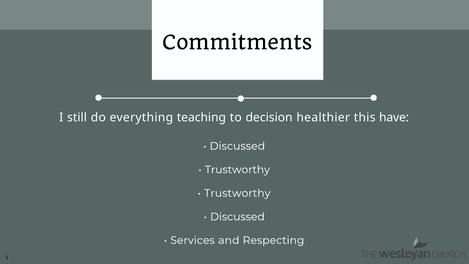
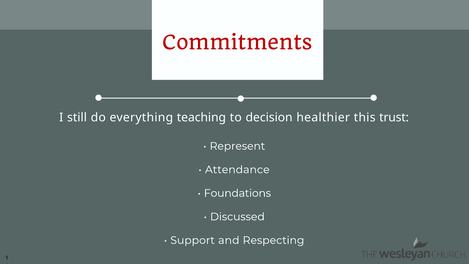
Commitments colour: black -> red
have: have -> trust
Discussed at (237, 146): Discussed -> Represent
Trustworthy at (237, 170): Trustworthy -> Attendance
Trustworthy at (237, 193): Trustworthy -> Foundations
Services: Services -> Support
